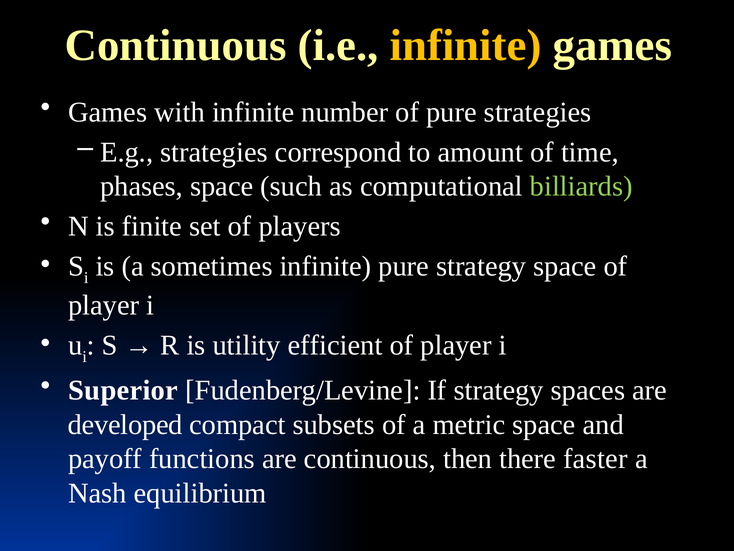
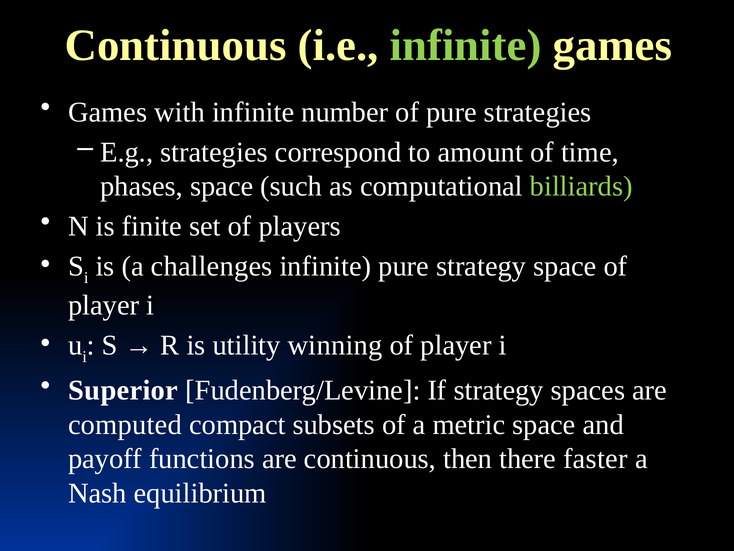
infinite at (466, 45) colour: yellow -> light green
sometimes: sometimes -> challenges
efficient: efficient -> winning
developed: developed -> computed
